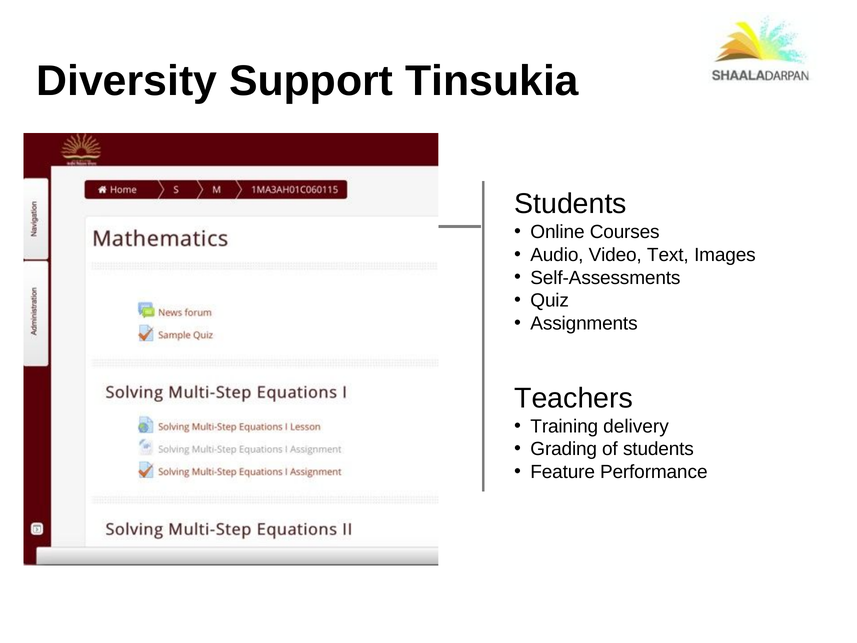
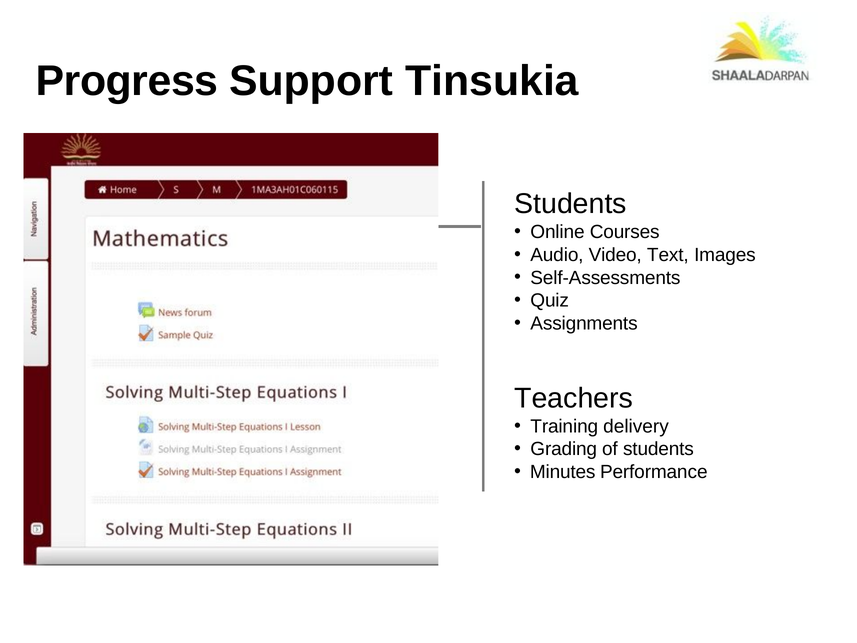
Diversity: Diversity -> Progress
Feature: Feature -> Minutes
